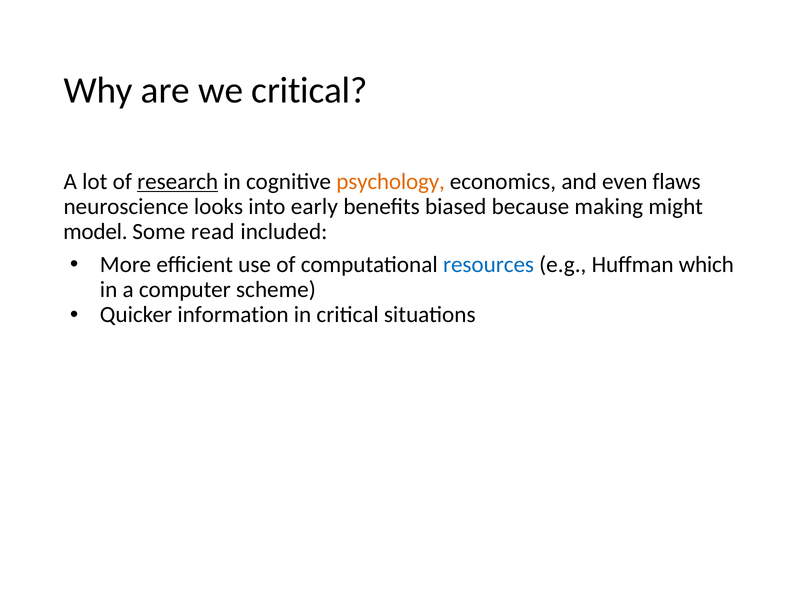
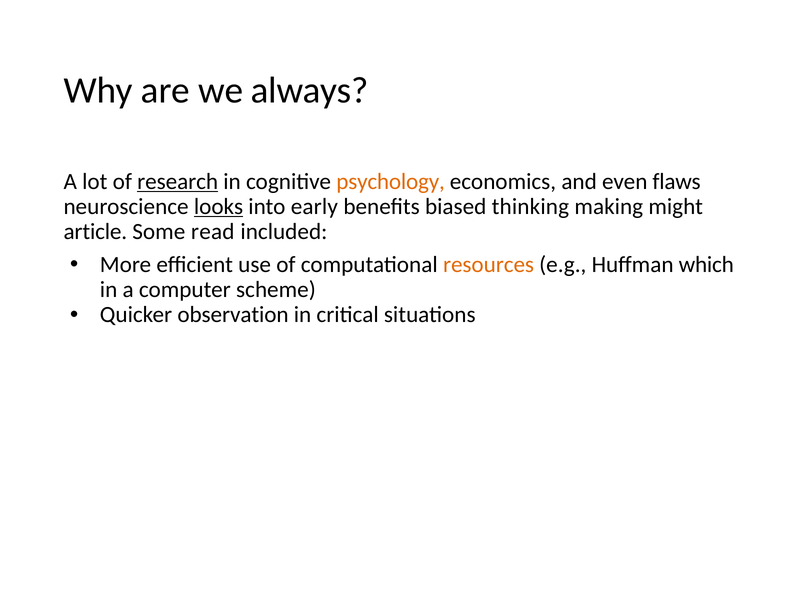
we critical: critical -> always
looks underline: none -> present
because: because -> thinking
model: model -> article
resources colour: blue -> orange
information: information -> observation
